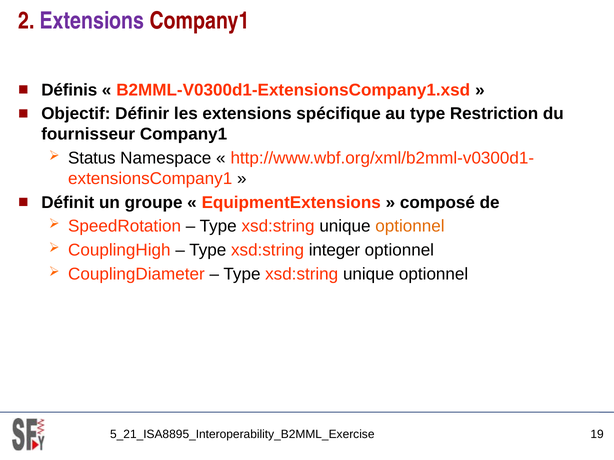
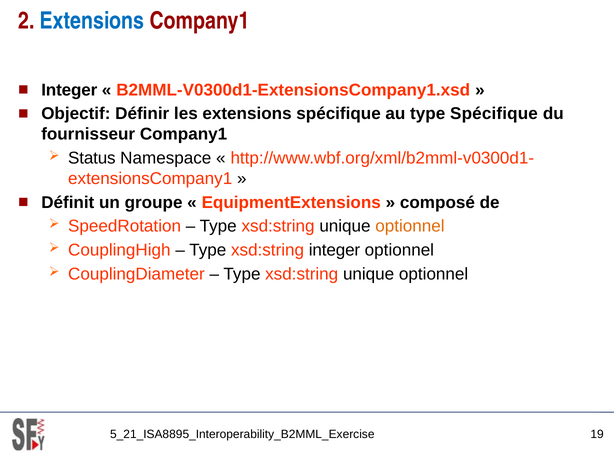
Extensions at (92, 21) colour: purple -> blue
Définis at (69, 90): Définis -> Integer
type Restriction: Restriction -> Spécifique
